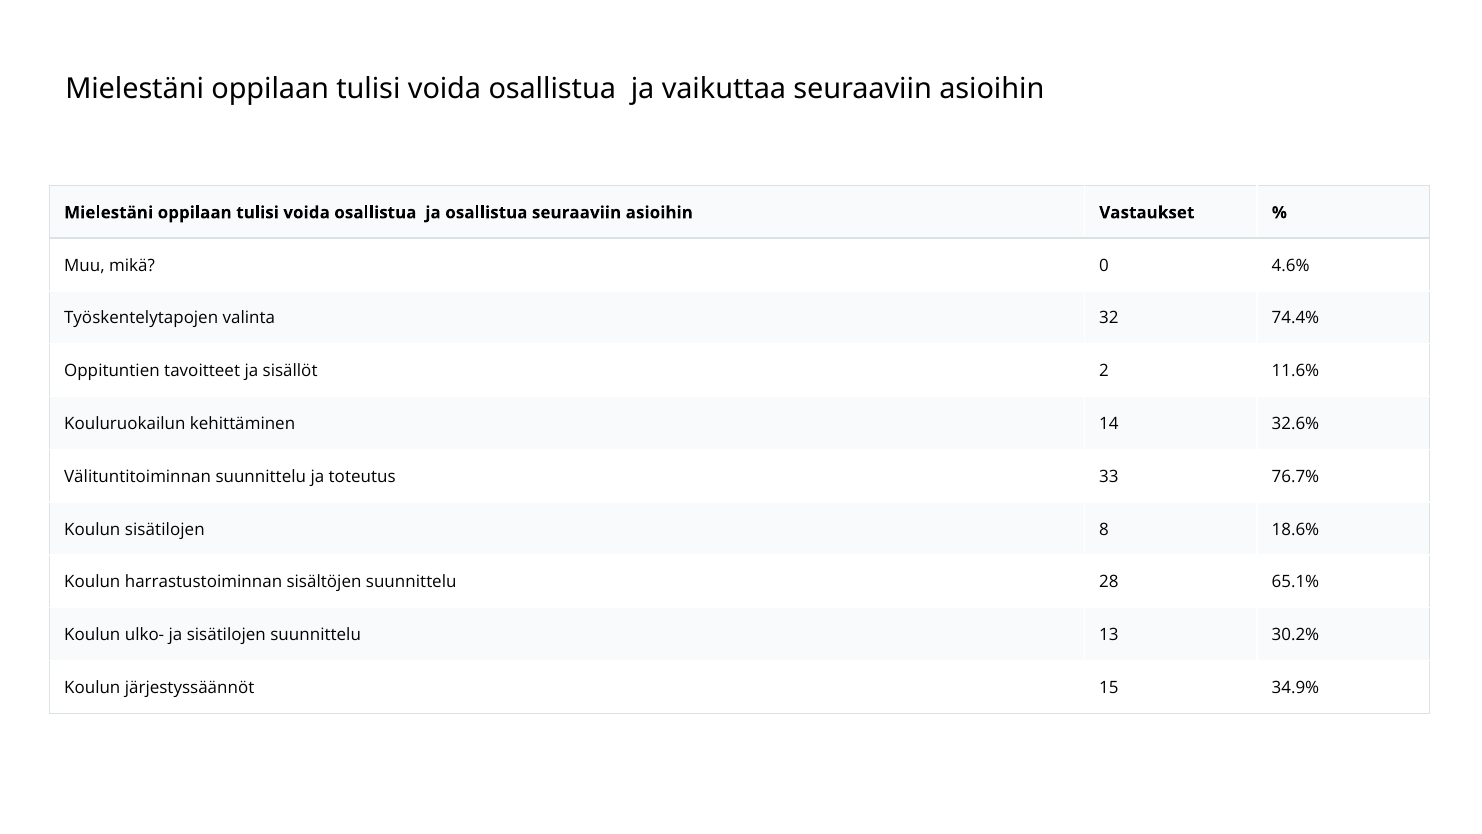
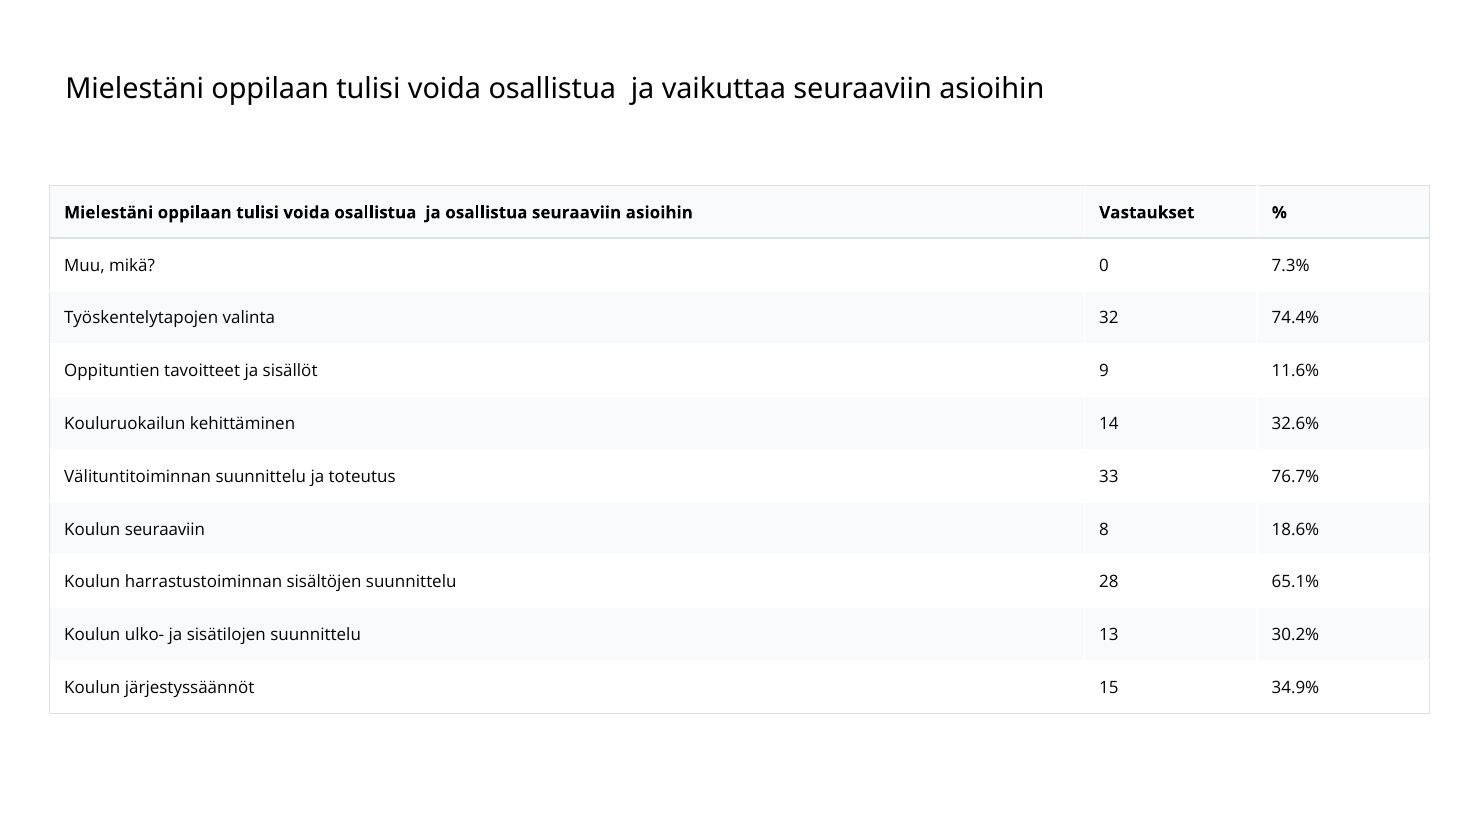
4.6%: 4.6% -> 7.3%
2: 2 -> 9
Koulun sisätilojen: sisätilojen -> seuraaviin
